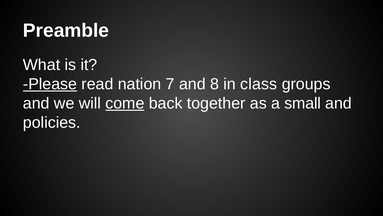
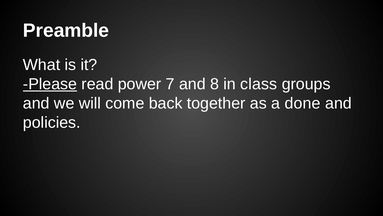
nation: nation -> power
come underline: present -> none
small: small -> done
